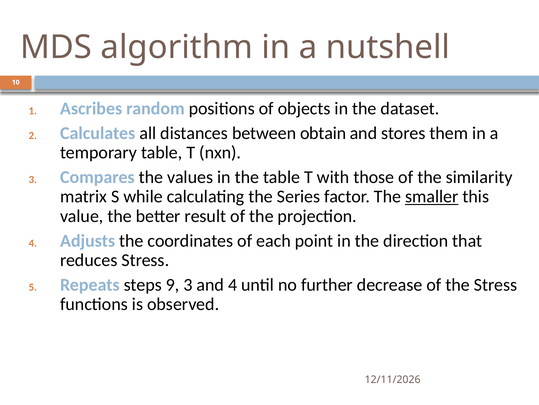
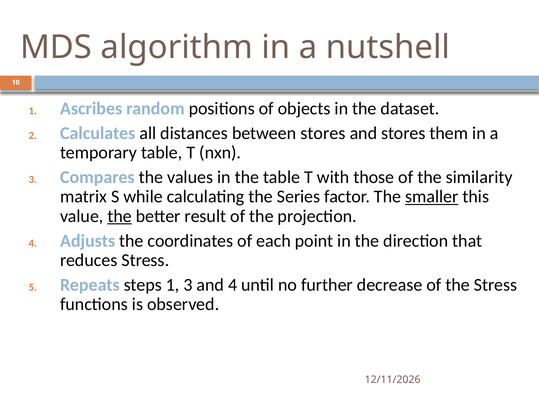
between obtain: obtain -> stores
the at (120, 216) underline: none -> present
steps 9: 9 -> 1
